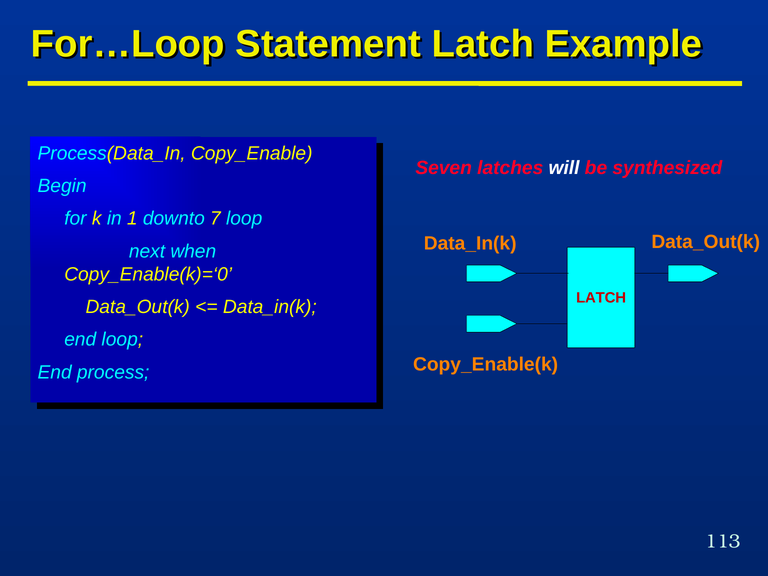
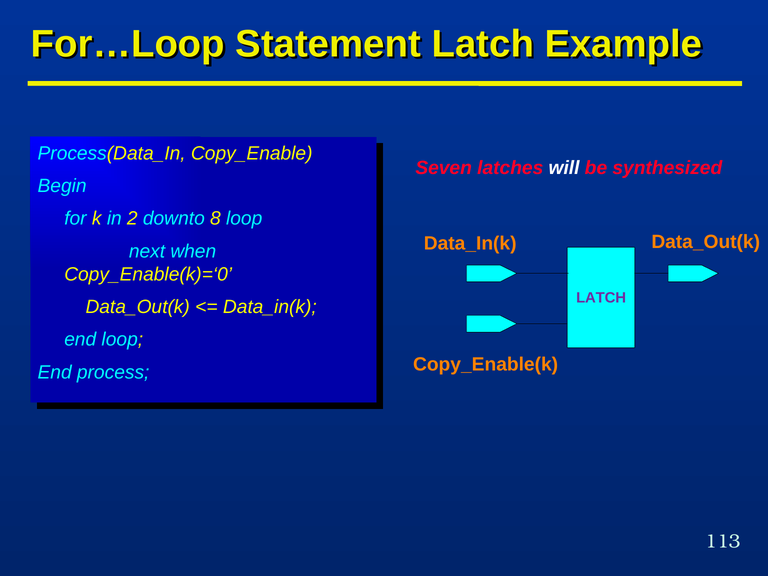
1: 1 -> 2
7 at (215, 219): 7 -> 8
LATCH at (601, 298) colour: red -> purple
